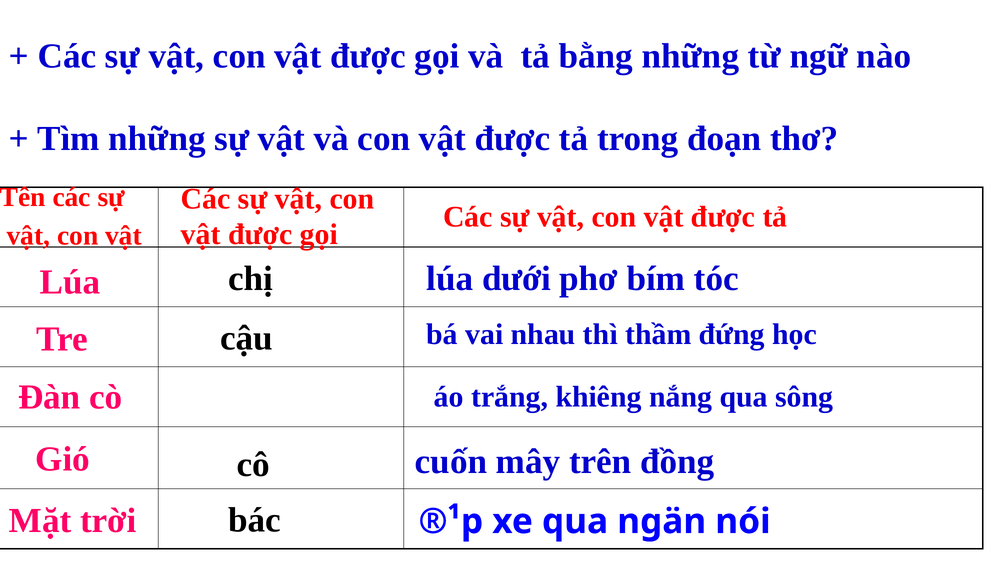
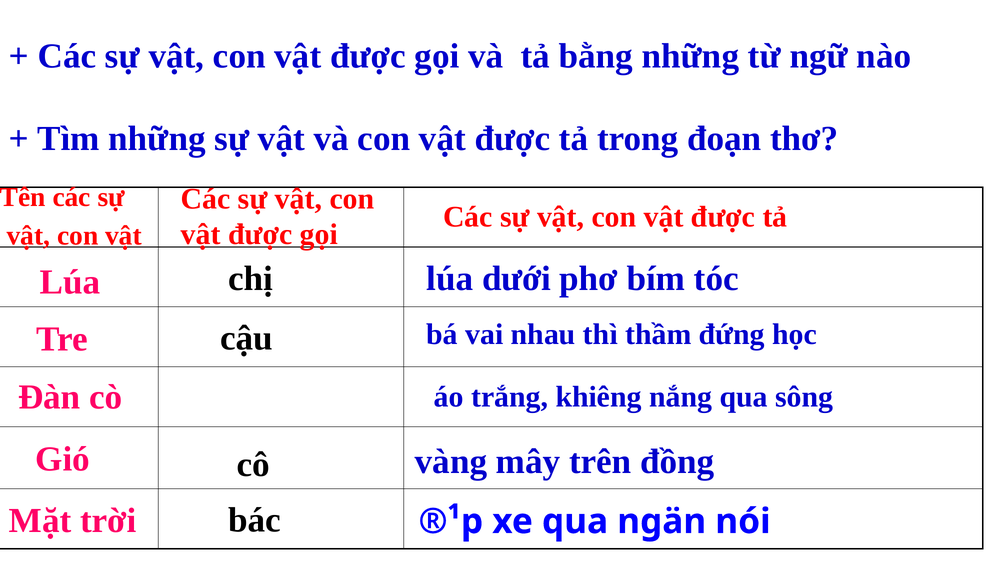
cuốn: cuốn -> vàng
